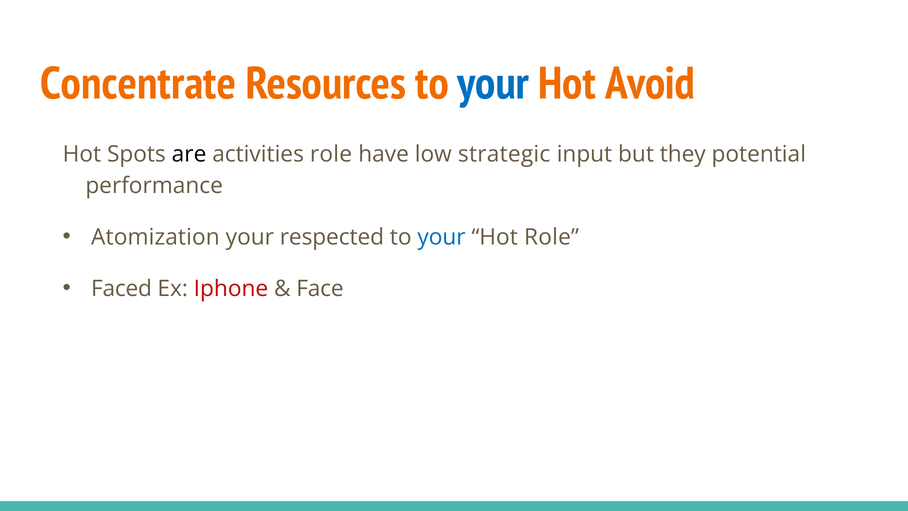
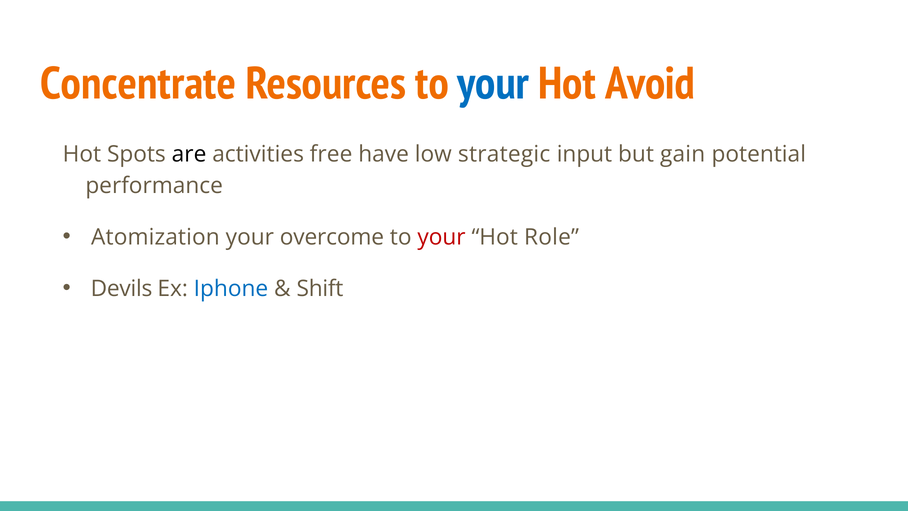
activities role: role -> free
they: they -> gain
respected: respected -> overcome
your at (441, 237) colour: blue -> red
Faced: Faced -> Devils
Iphone colour: red -> blue
Face: Face -> Shift
